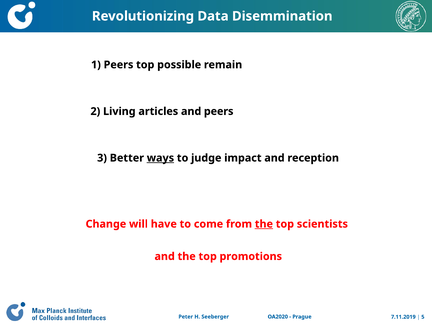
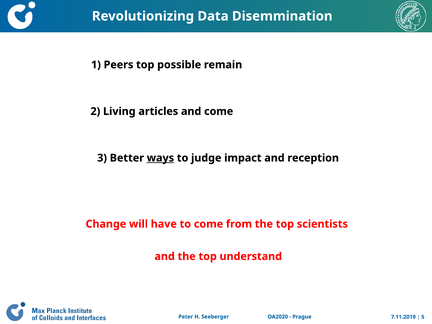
and peers: peers -> come
the at (264, 224) underline: present -> none
promotions: promotions -> understand
